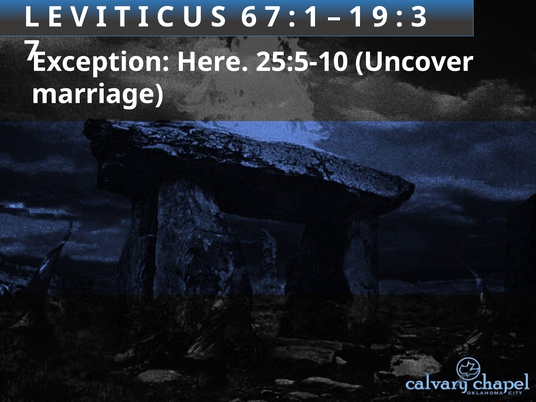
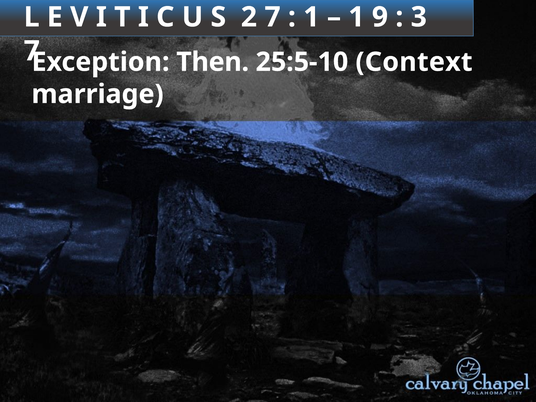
6: 6 -> 2
Here: Here -> Then
Uncover: Uncover -> Context
